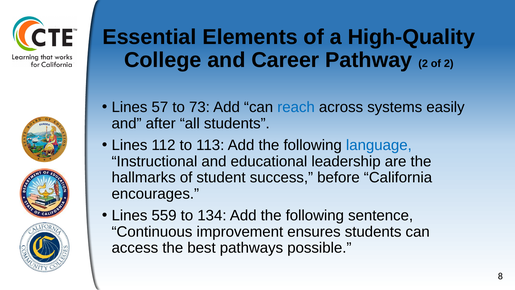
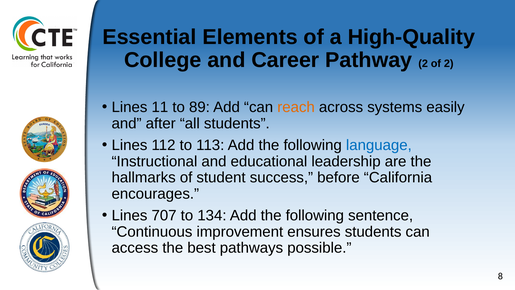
57: 57 -> 11
73: 73 -> 89
reach colour: blue -> orange
559: 559 -> 707
